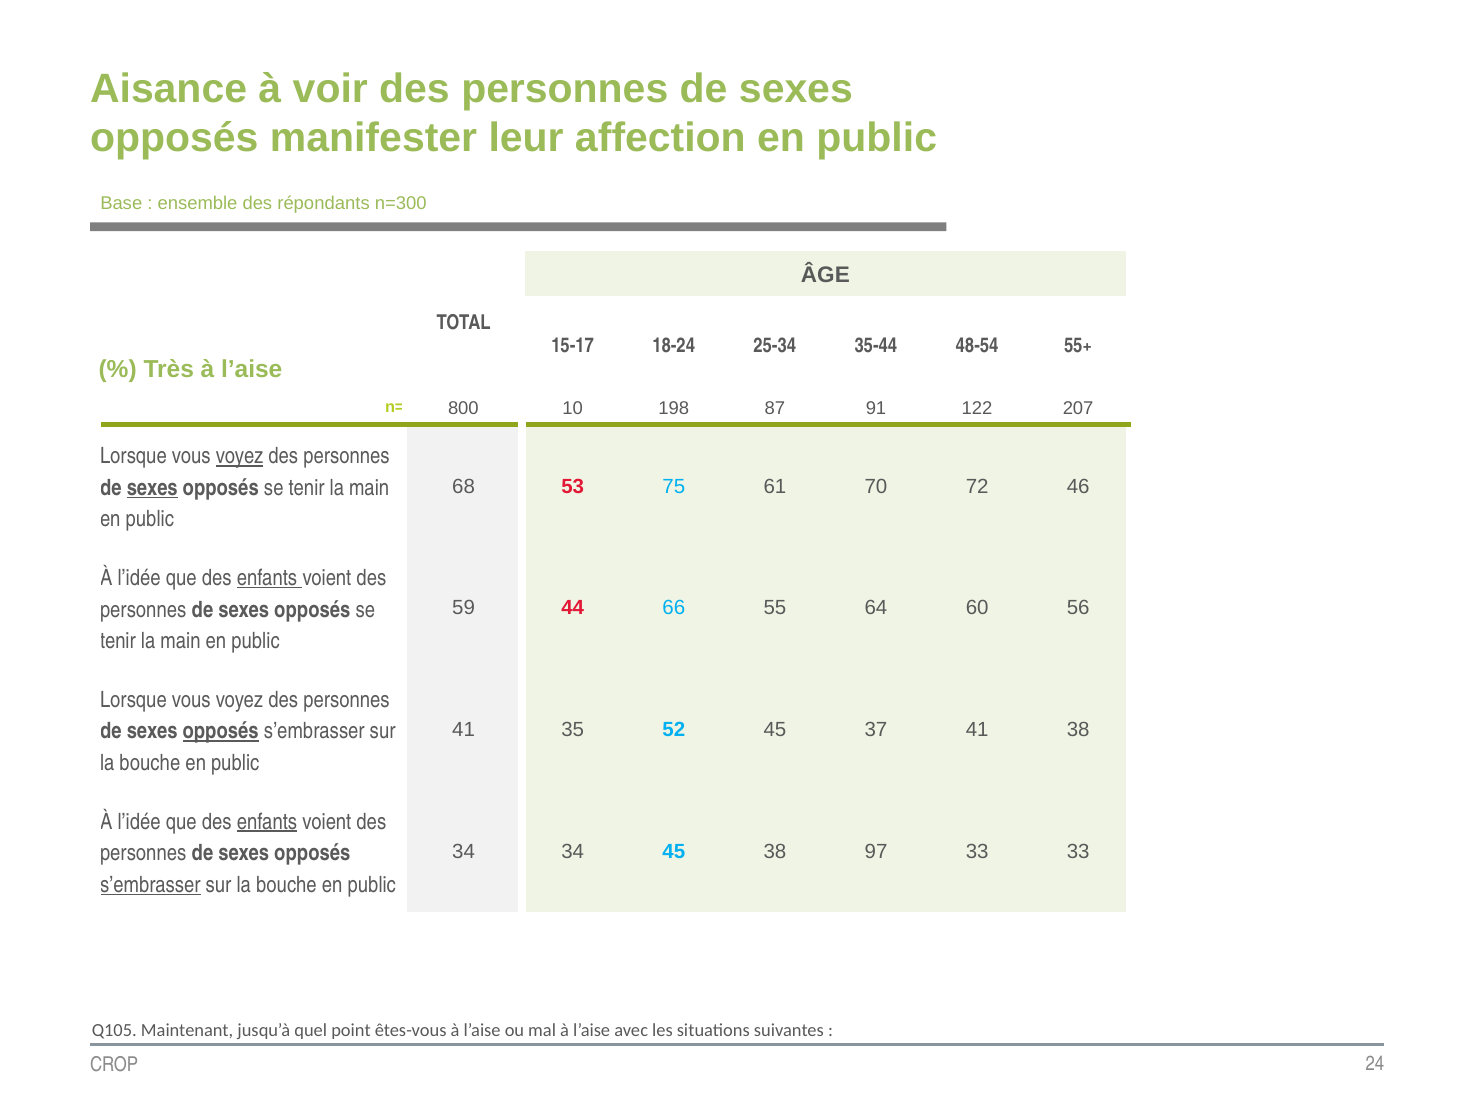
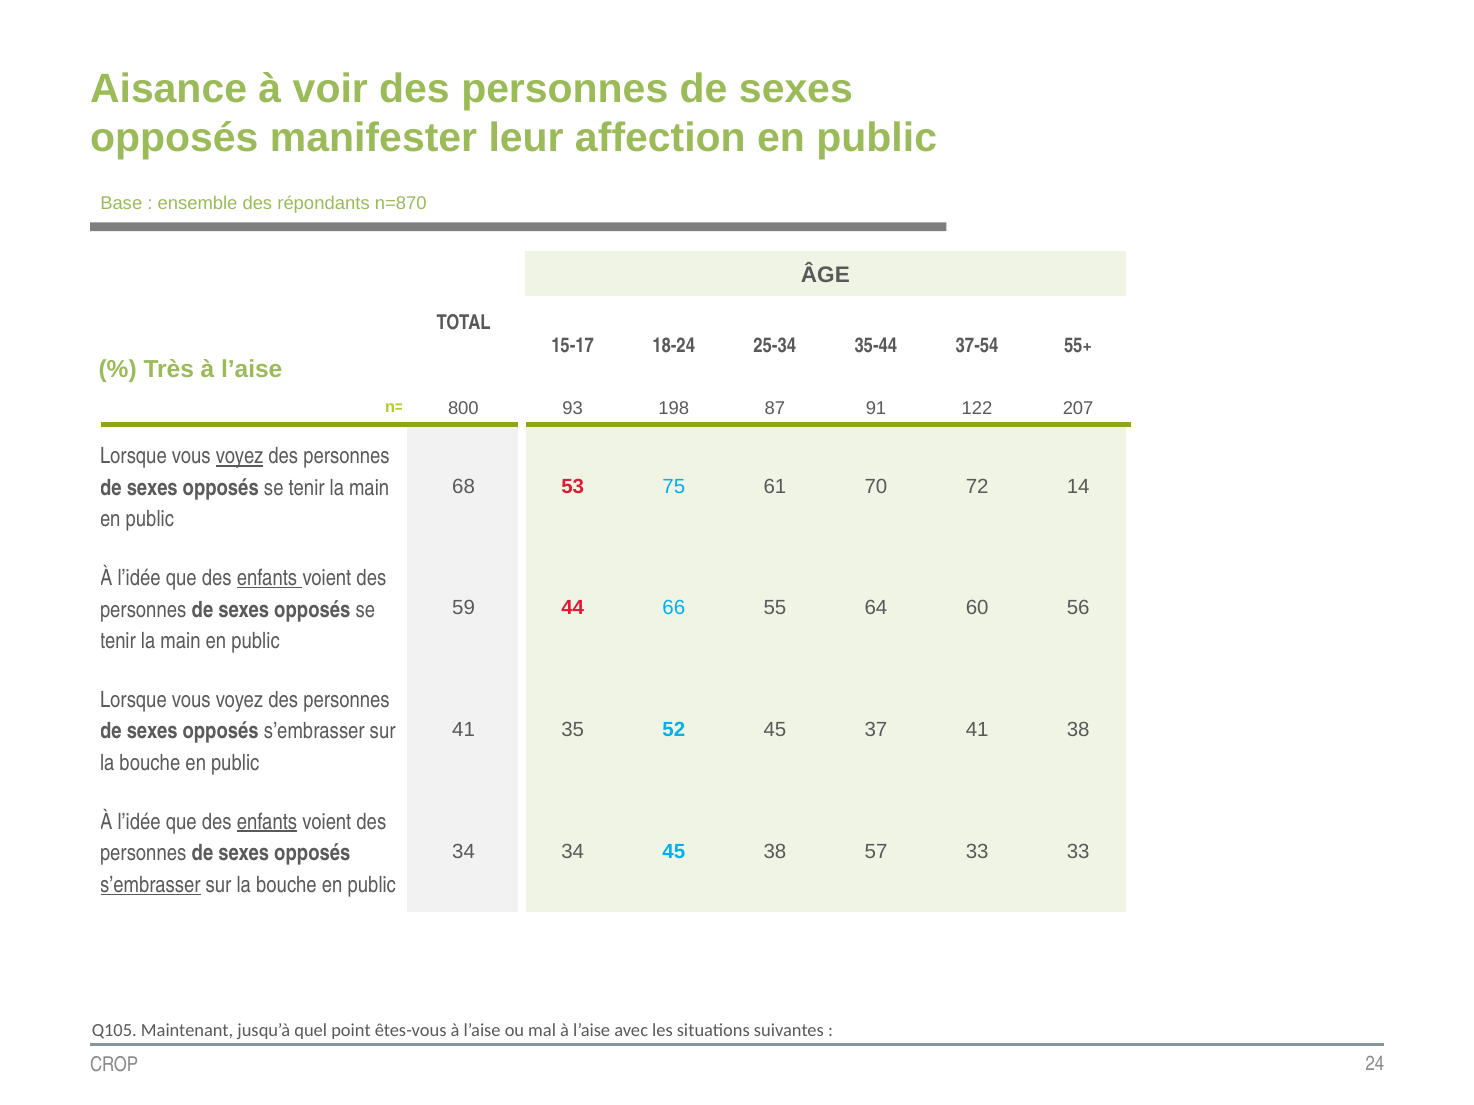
n=300: n=300 -> n=870
48-54: 48-54 -> 37-54
10: 10 -> 93
46: 46 -> 14
sexes at (152, 488) underline: present -> none
opposés at (221, 732) underline: present -> none
97: 97 -> 57
